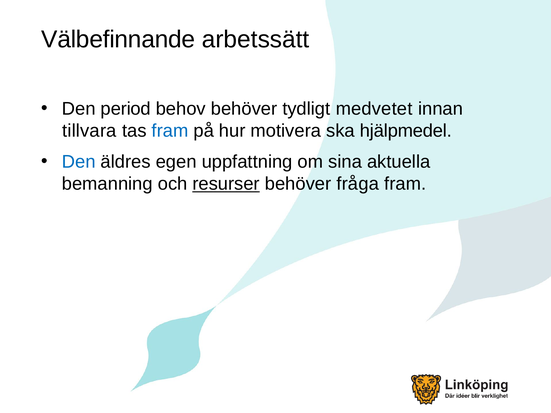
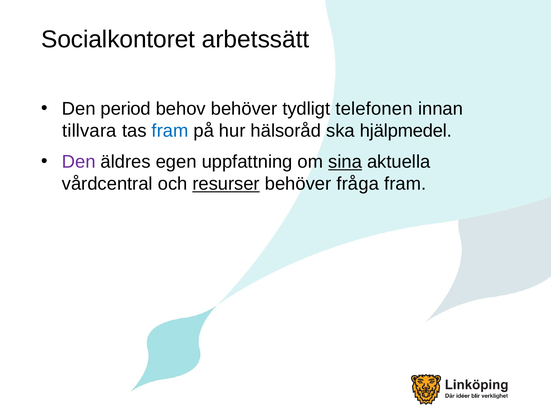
Välbefinnande: Välbefinnande -> Socialkontoret
medvetet: medvetet -> telefonen
motivera: motivera -> hälsoråd
Den at (79, 162) colour: blue -> purple
sina underline: none -> present
bemanning: bemanning -> vårdcentral
